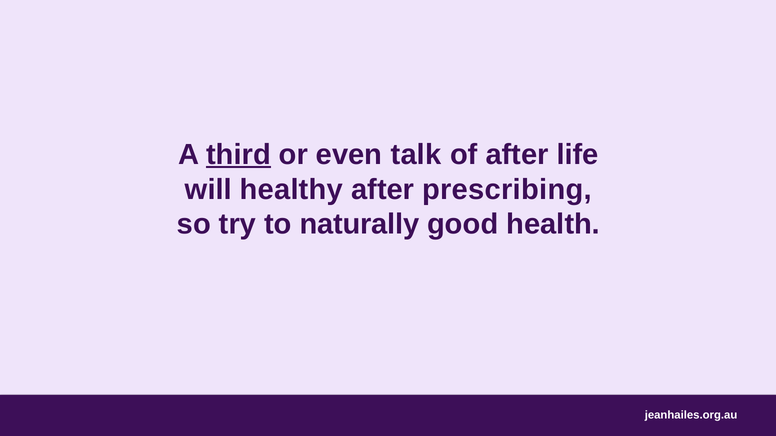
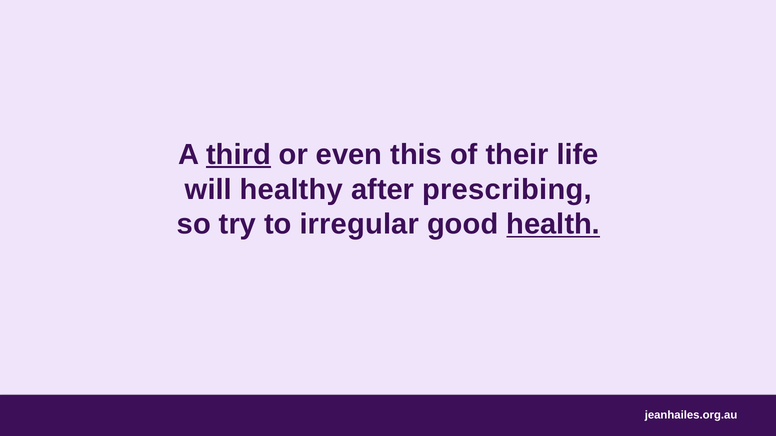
talk: talk -> this
of after: after -> their
naturally: naturally -> irregular
health underline: none -> present
